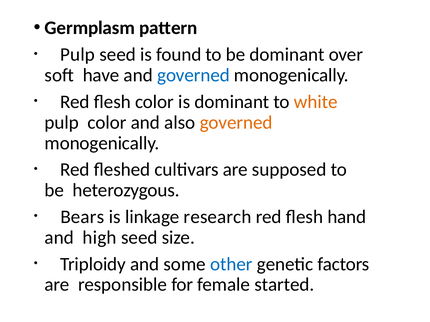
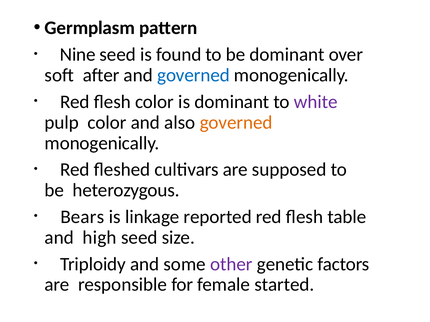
Pulp at (78, 55): Pulp -> Nine
have: have -> after
white colour: orange -> purple
research: research -> reported
hand: hand -> table
other colour: blue -> purple
